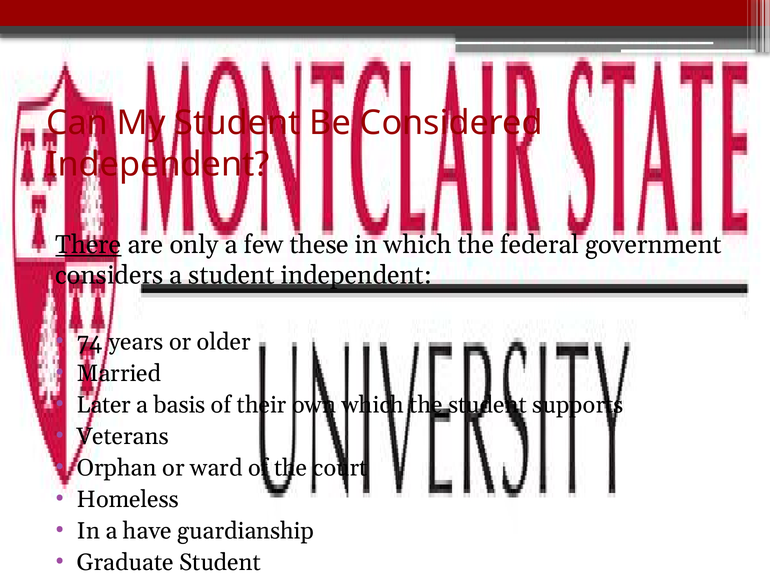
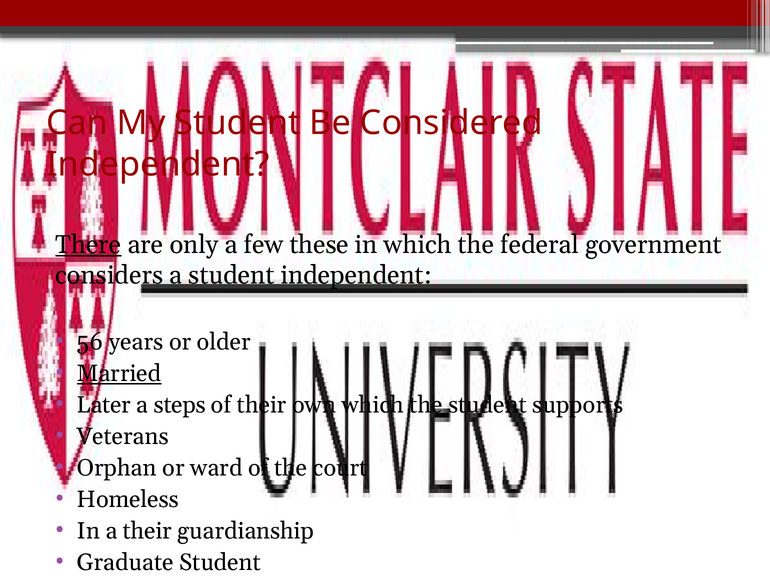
74: 74 -> 56
Married underline: none -> present
basis: basis -> steps
a have: have -> their
